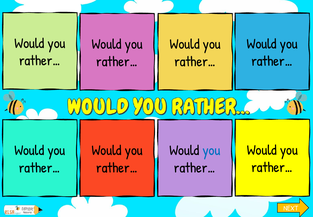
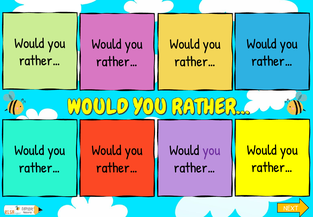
you at (211, 150) colour: blue -> purple
